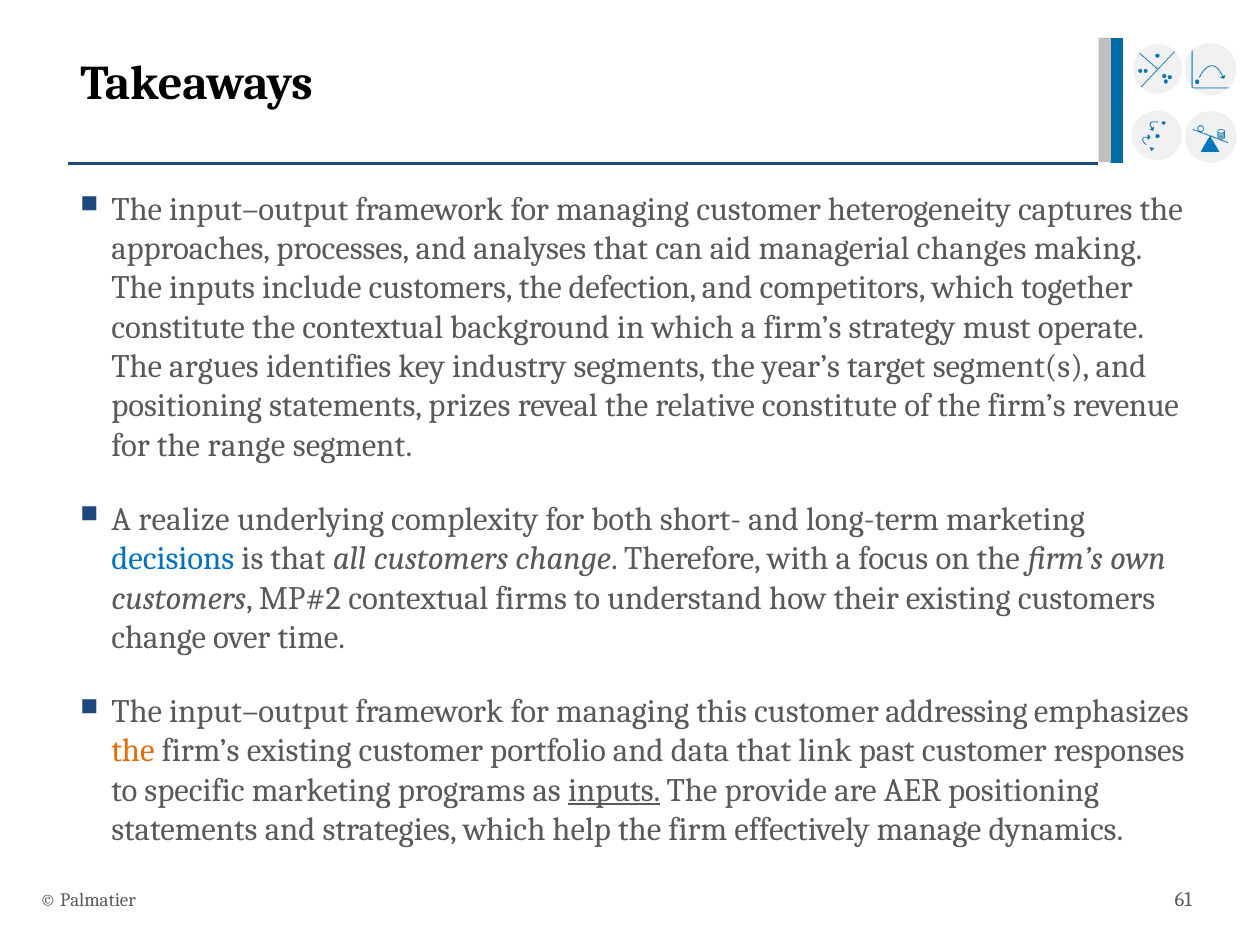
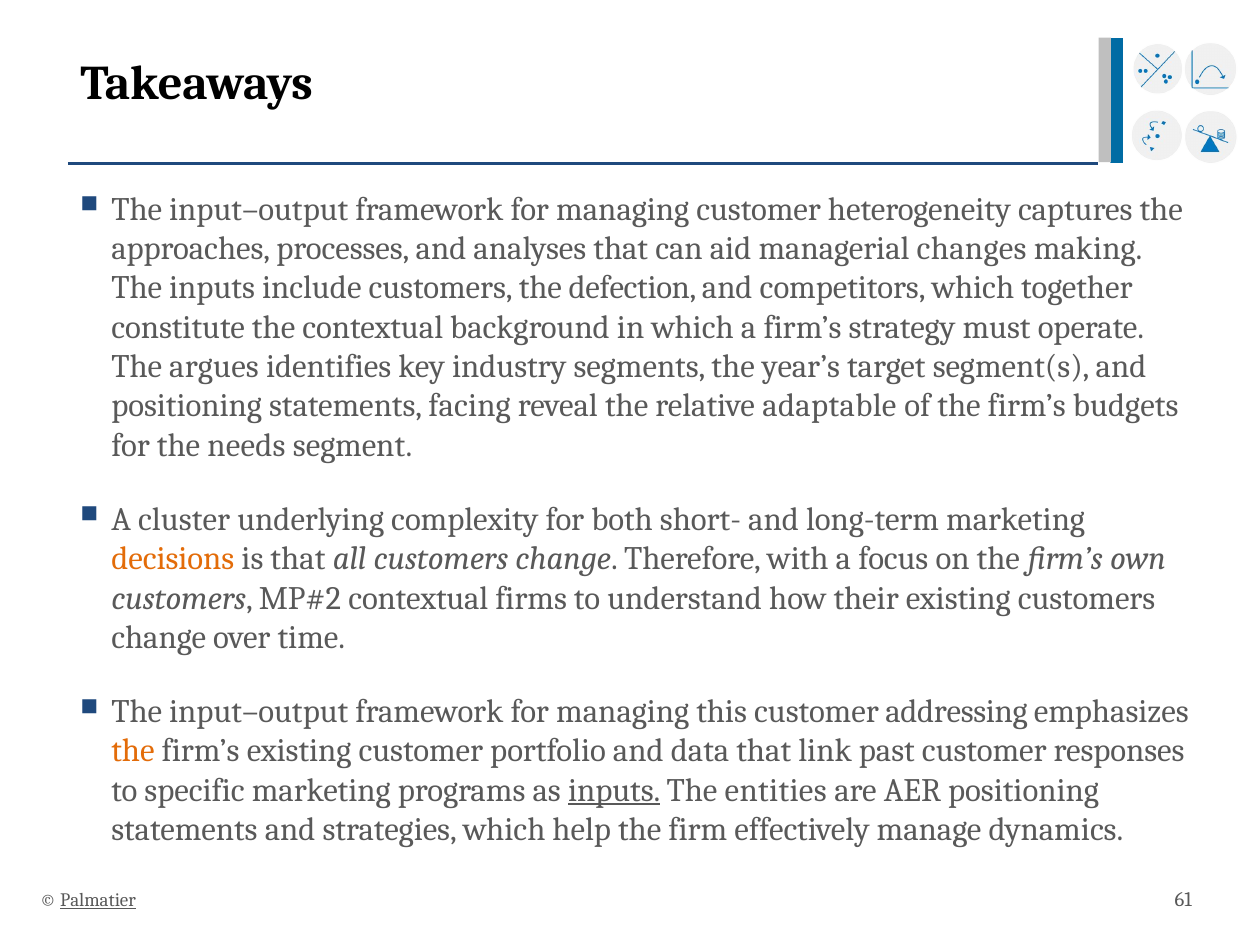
prizes: prizes -> facing
relative constitute: constitute -> adaptable
revenue: revenue -> budgets
range: range -> needs
realize: realize -> cluster
decisions colour: blue -> orange
provide: provide -> entities
Palmatier underline: none -> present
